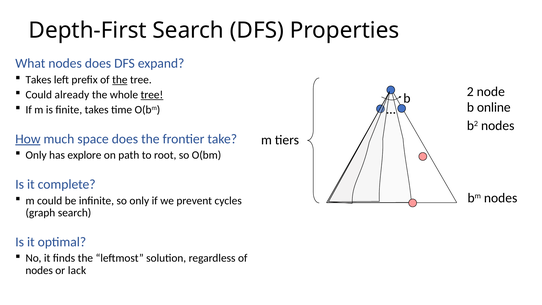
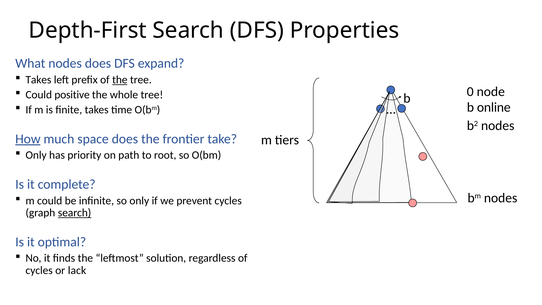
already: already -> positive
tree at (152, 95) underline: present -> none
2: 2 -> 0
explore: explore -> priority
search at (75, 213) underline: none -> present
nodes at (39, 270): nodes -> cycles
